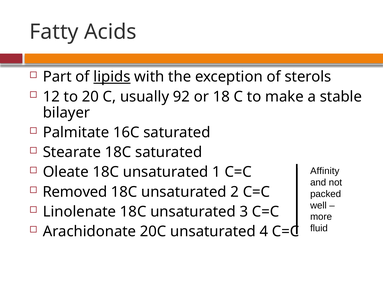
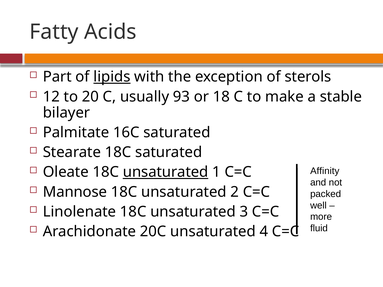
92: 92 -> 93
unsaturated at (166, 172) underline: none -> present
Removed: Removed -> Mannose
